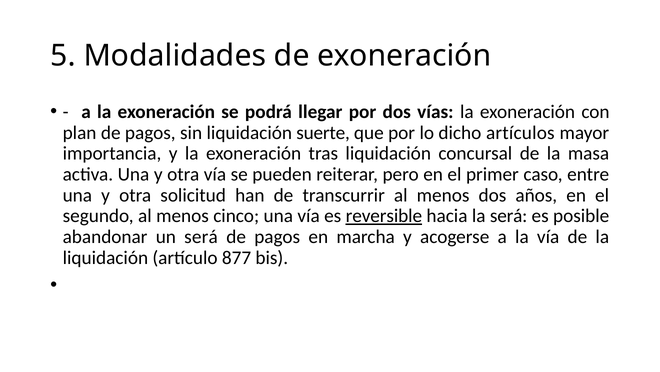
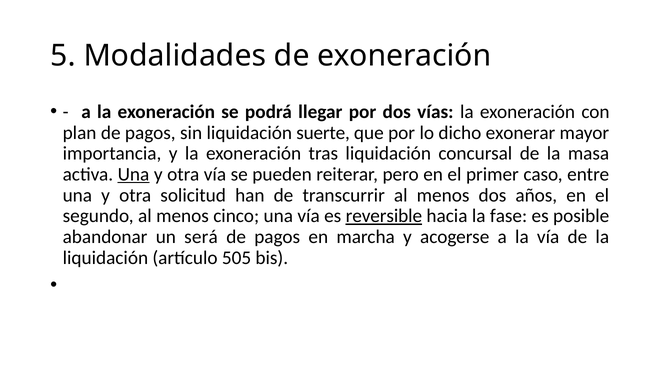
artículos: artículos -> exonerar
Una at (133, 174) underline: none -> present
la será: será -> fase
877: 877 -> 505
